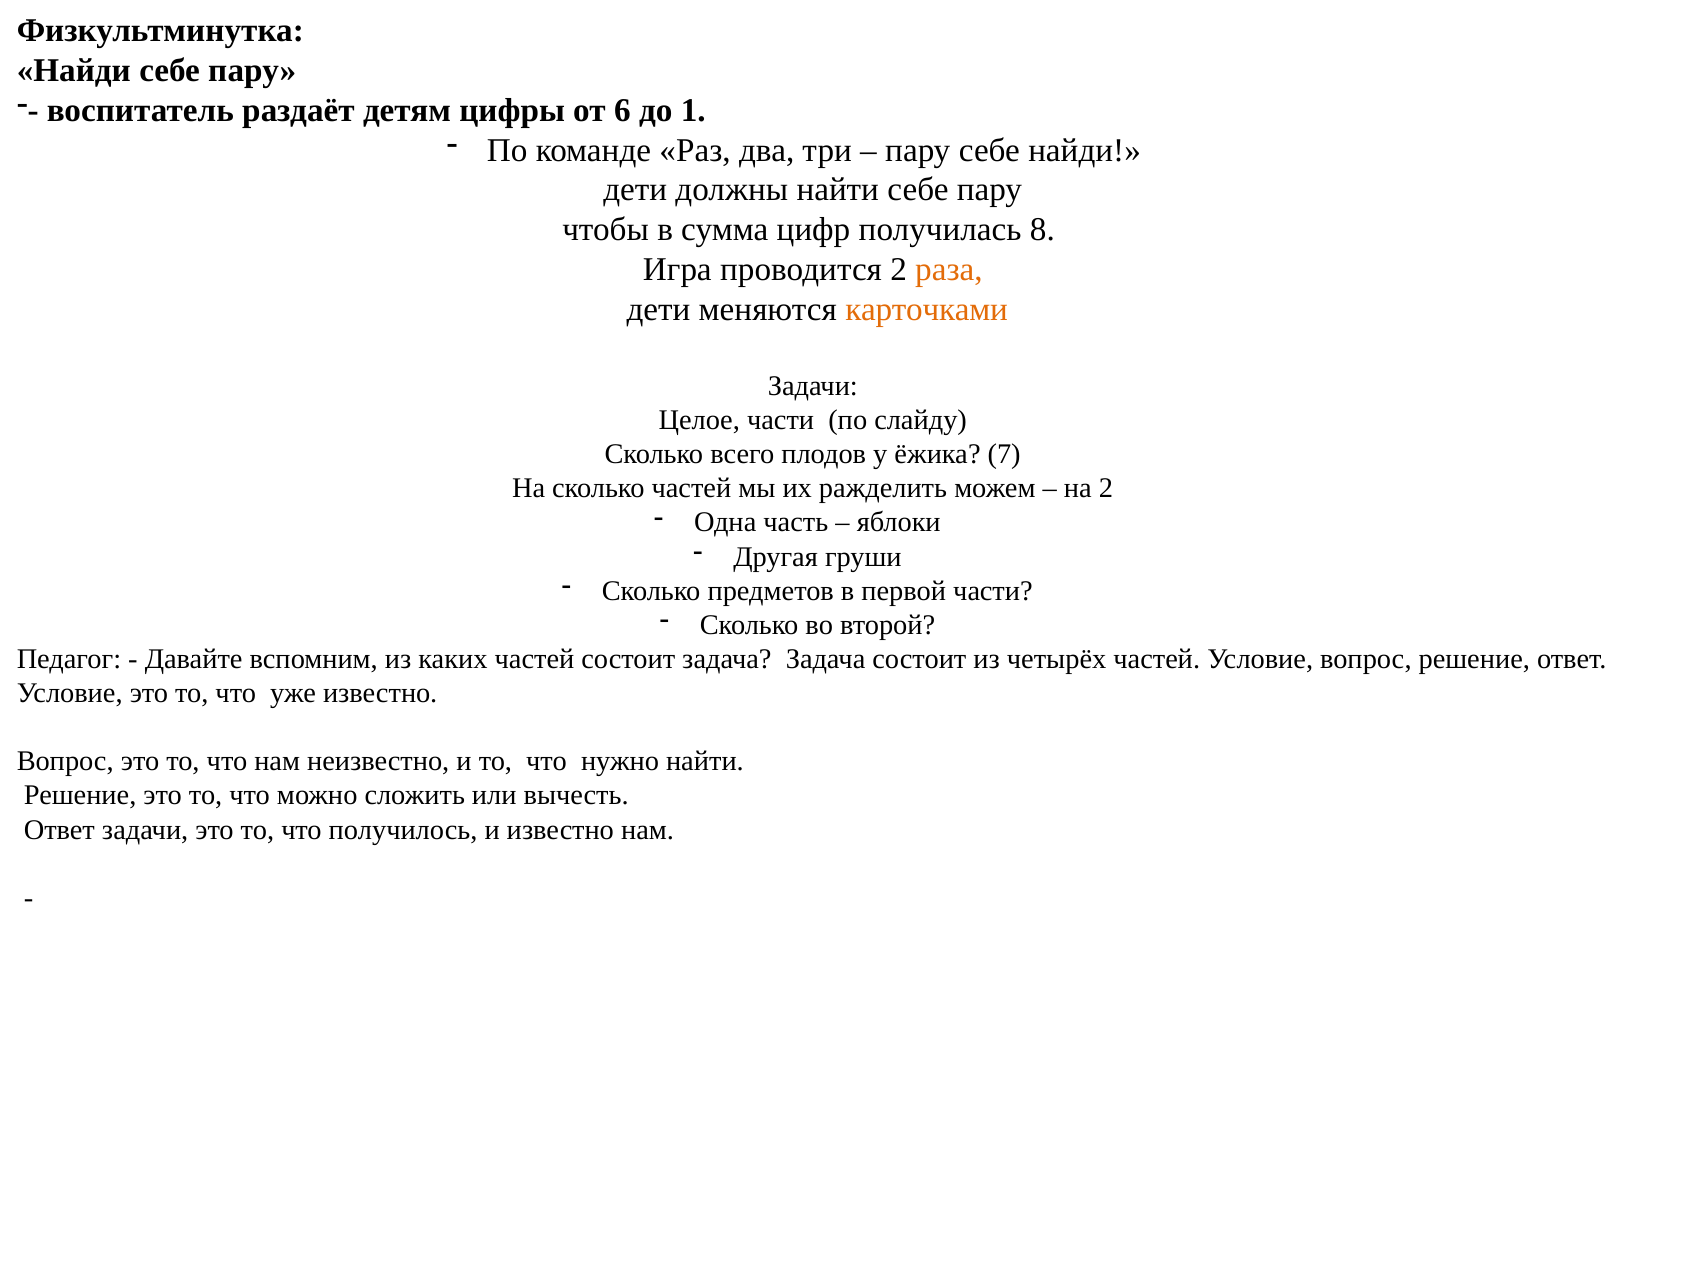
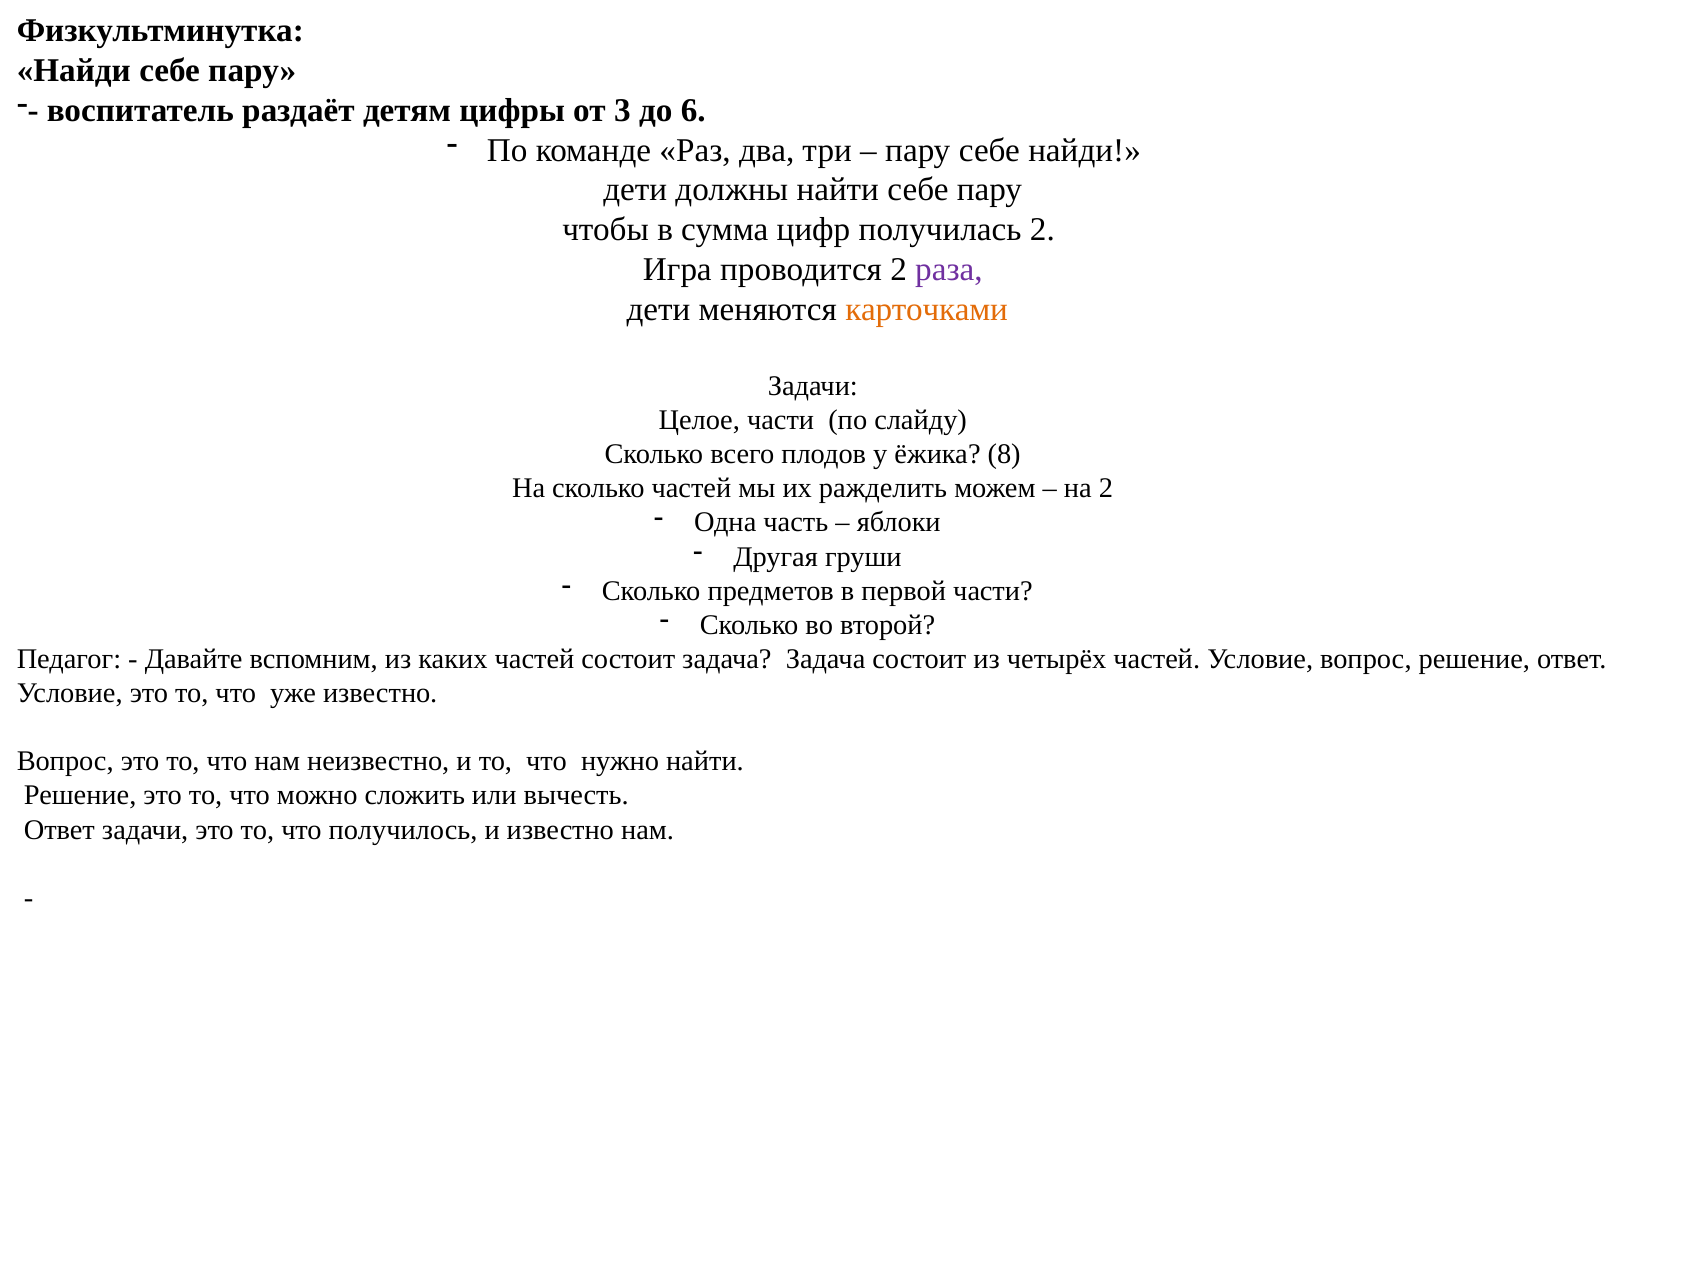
6: 6 -> 3
1: 1 -> 6
получилась 8: 8 -> 2
раза colour: orange -> purple
7: 7 -> 8
